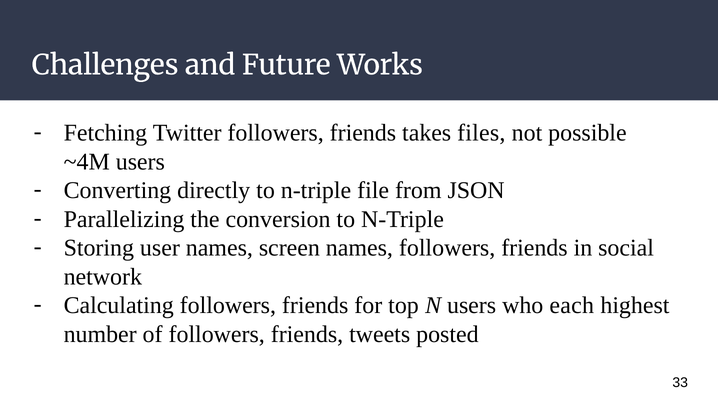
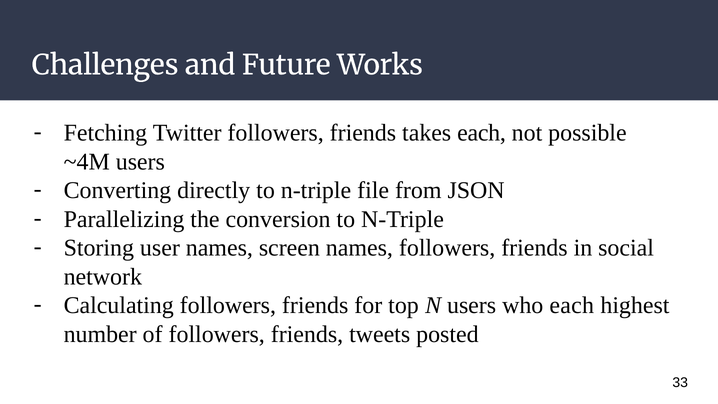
takes files: files -> each
